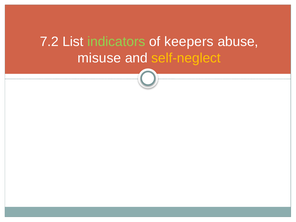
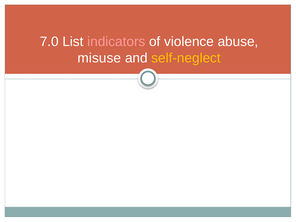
7.2: 7.2 -> 7.0
indicators colour: light green -> pink
keepers: keepers -> violence
